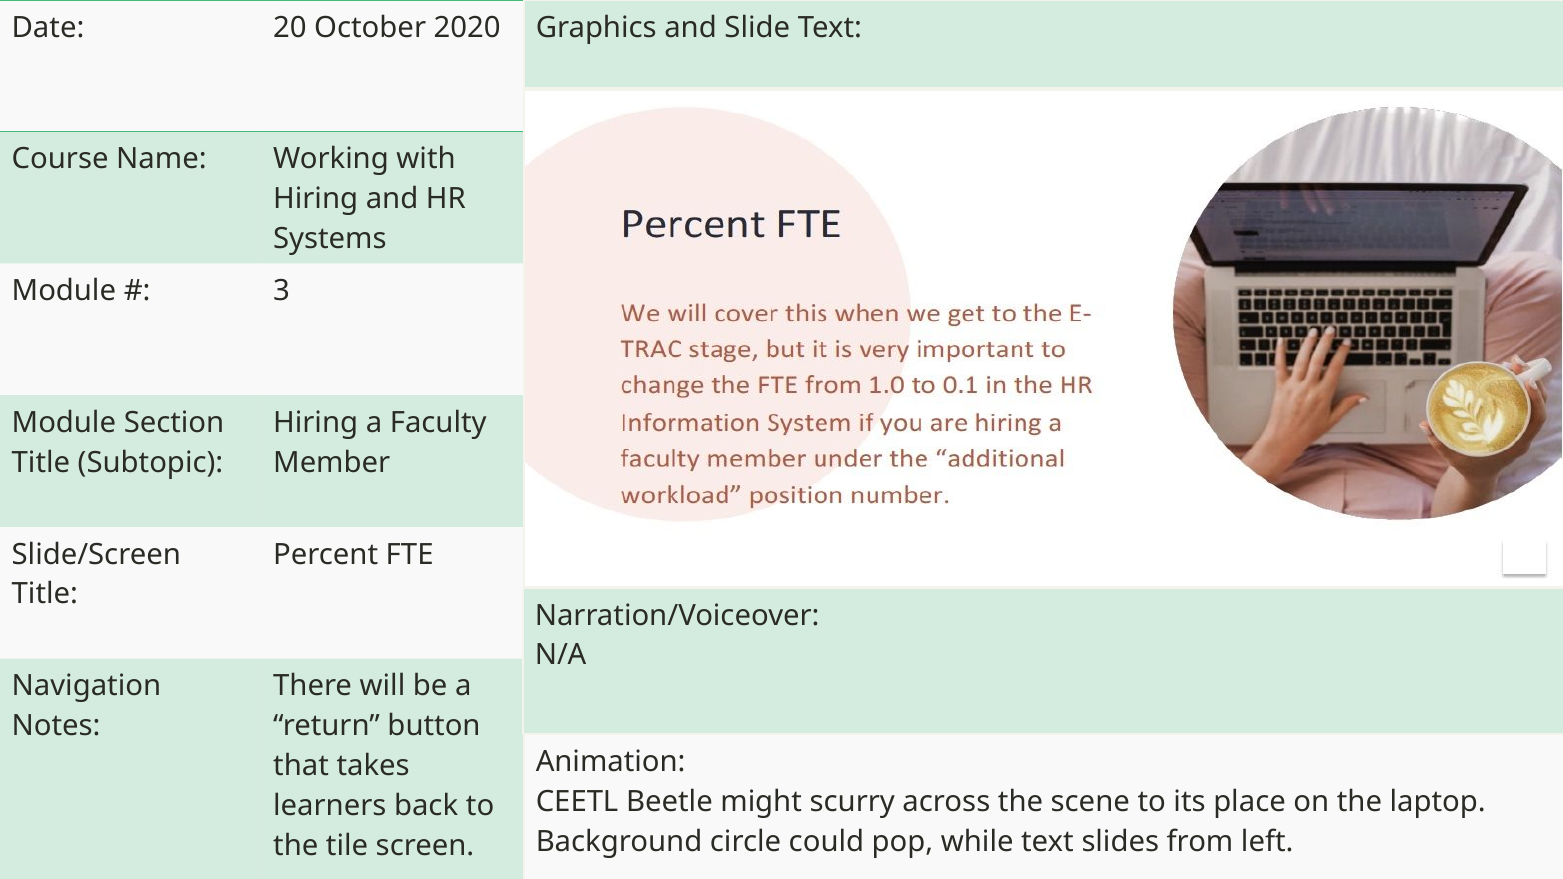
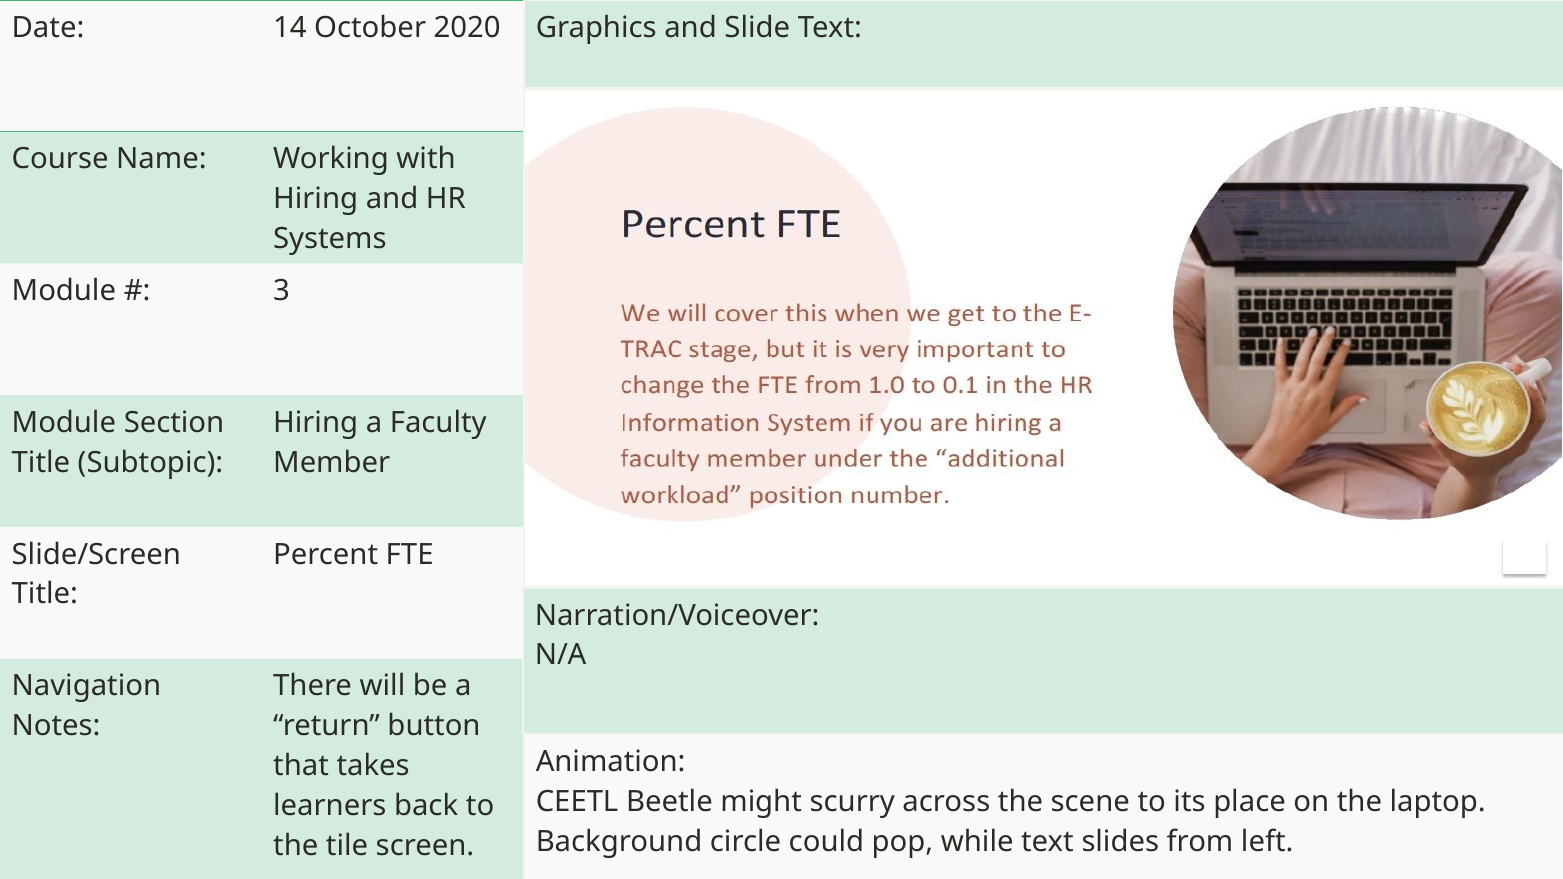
20: 20 -> 14
